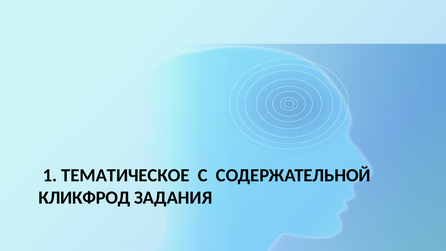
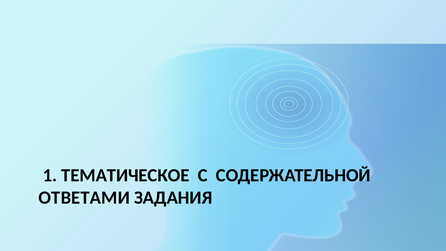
КЛИКФРОД: КЛИКФРОД -> ОТВЕТАМИ
